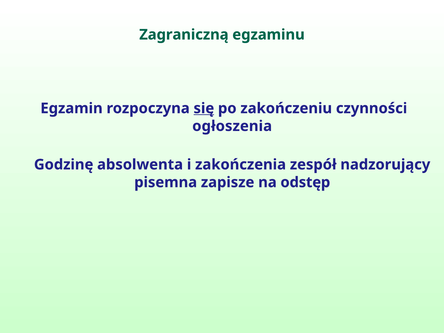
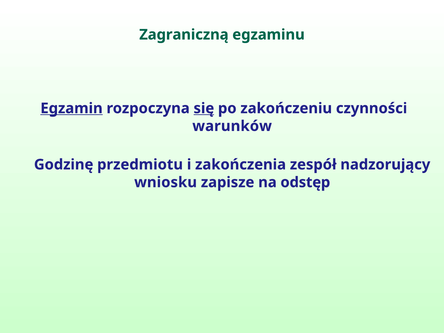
Egzamin underline: none -> present
ogłoszenia: ogłoszenia -> warunków
absolwenta: absolwenta -> przedmiotu
pisemna: pisemna -> wniosku
